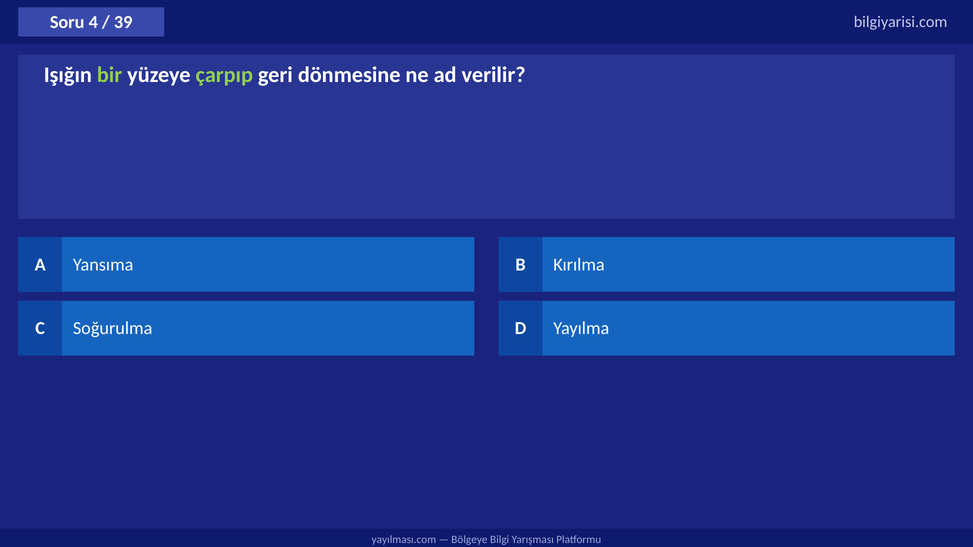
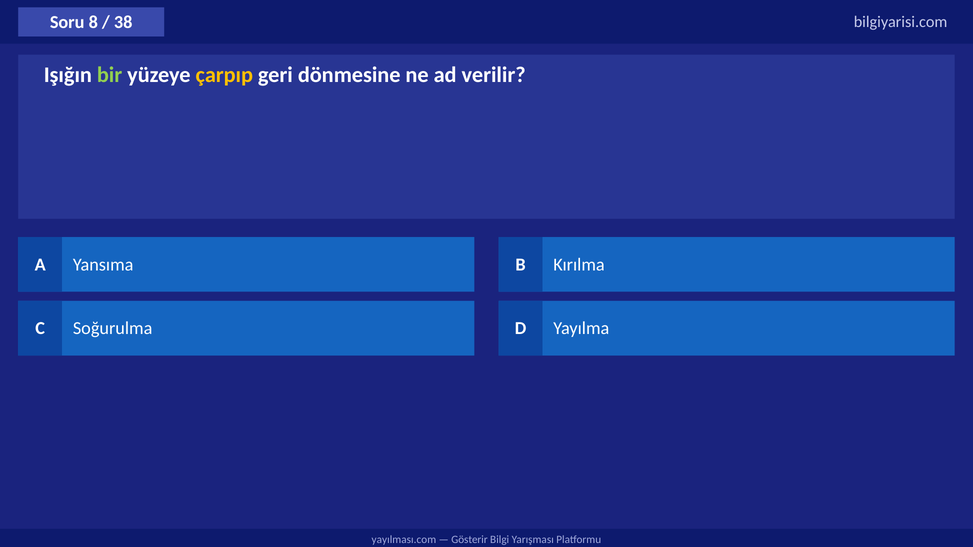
4: 4 -> 8
39: 39 -> 38
çarpıp colour: light green -> yellow
Bölgeye: Bölgeye -> Gösterir
